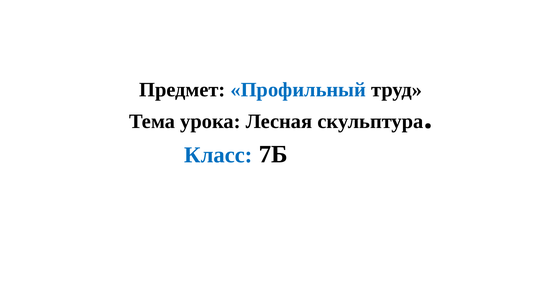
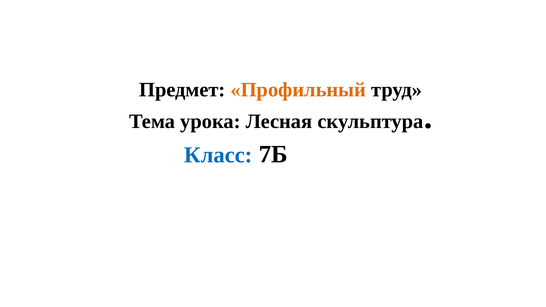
Профильный colour: blue -> orange
